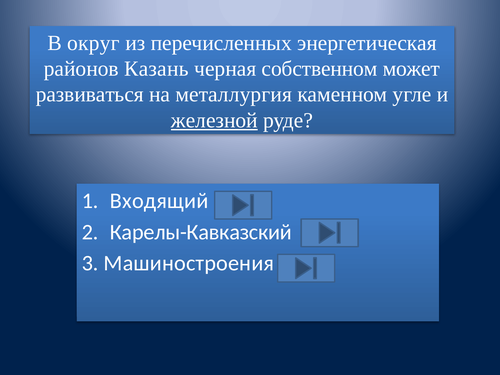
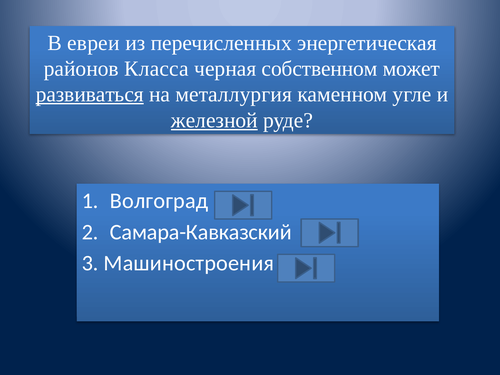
округ: округ -> евреи
Казань: Казань -> Класса
развиваться underline: none -> present
Входящий: Входящий -> Волгоград
Карелы-Кавказский: Карелы-Кавказский -> Самара-Кавказский
